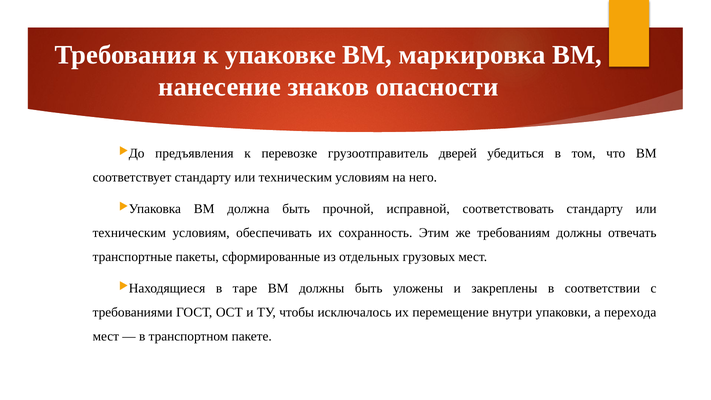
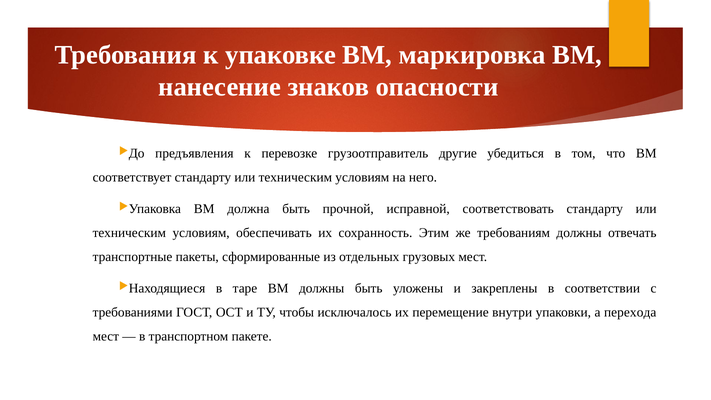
дверей: дверей -> другие
